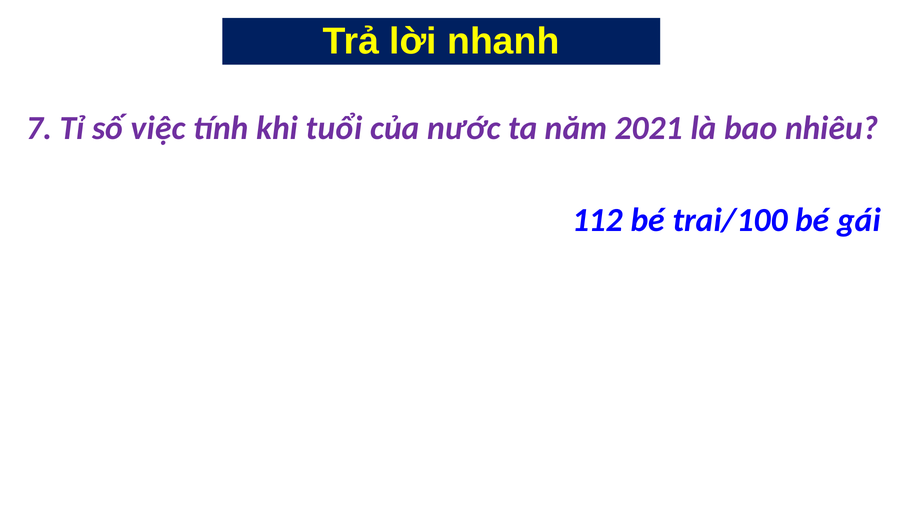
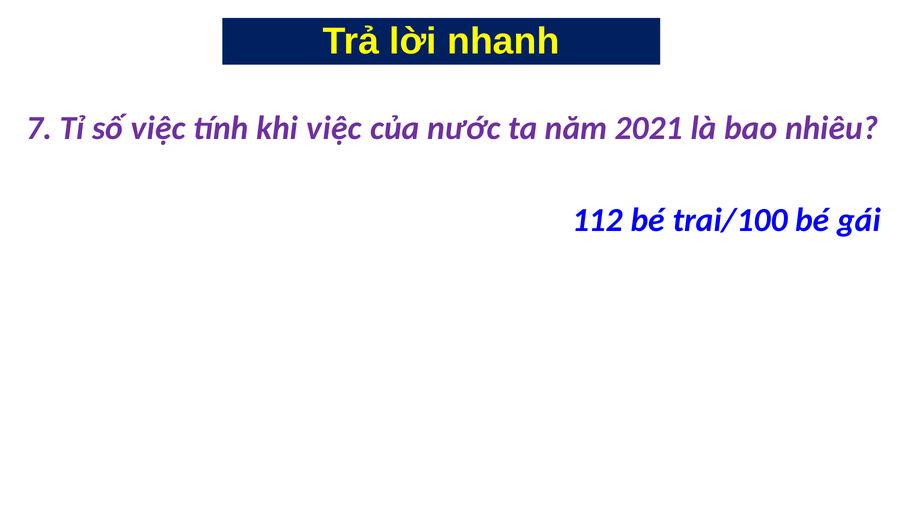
khi tuổi: tuổi -> việc
